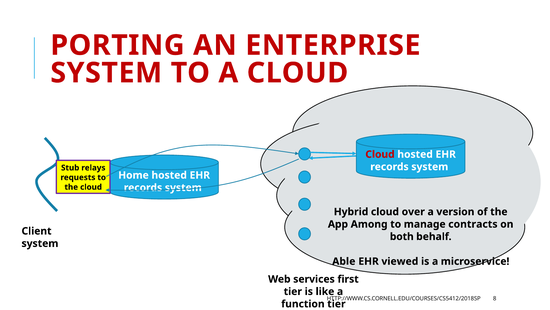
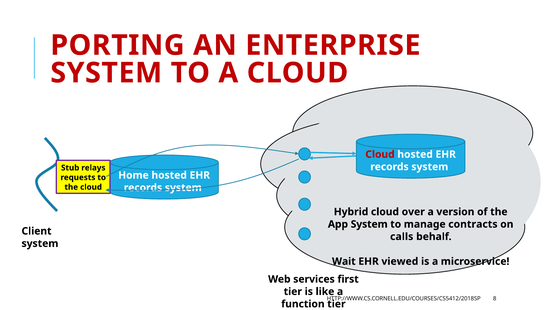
App Among: Among -> System
both: both -> calls
Able: Able -> Wait
